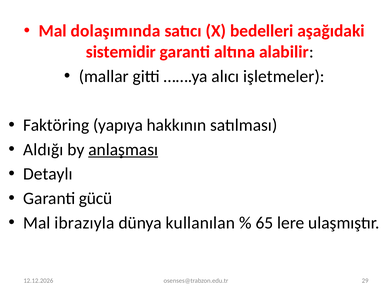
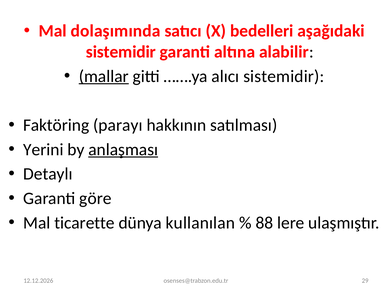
mallar underline: none -> present
alıcı işletmeler: işletmeler -> sistemidir
yapıya: yapıya -> parayı
Aldığı: Aldığı -> Yerini
gücü: gücü -> göre
ibrazıyla: ibrazıyla -> ticarette
65: 65 -> 88
